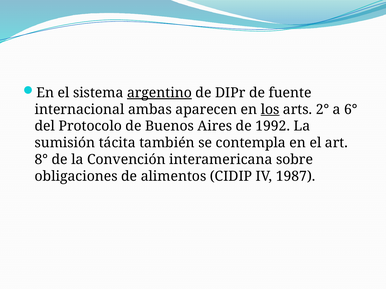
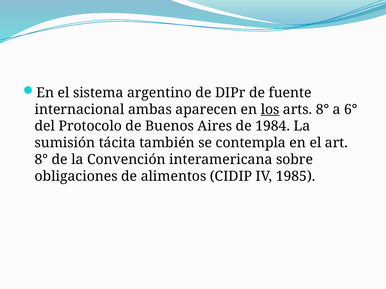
argentino underline: present -> none
arts 2°: 2° -> 8°
1992: 1992 -> 1984
1987: 1987 -> 1985
